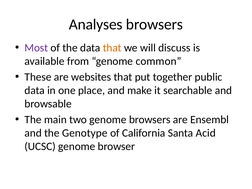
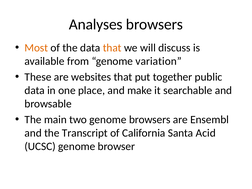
Most colour: purple -> orange
common: common -> variation
Genotype: Genotype -> Transcript
